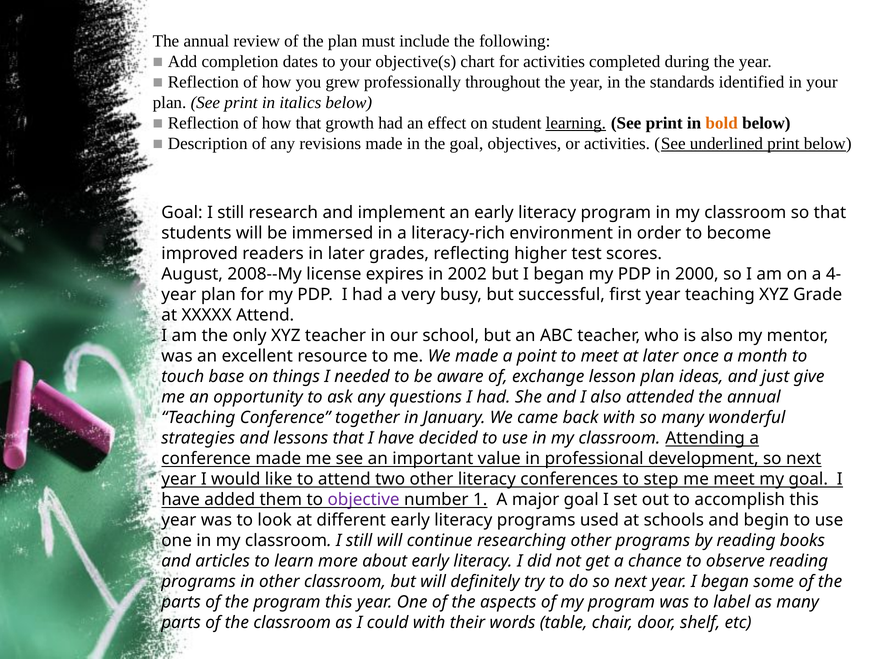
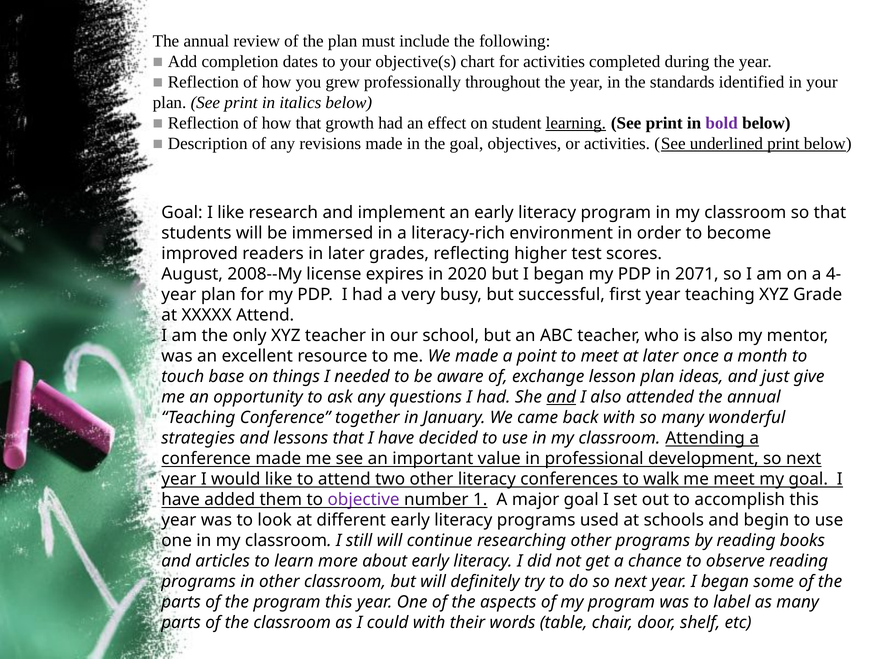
bold colour: orange -> purple
Goal I still: still -> like
2002: 2002 -> 2020
2000: 2000 -> 2071
and at (561, 397) underline: none -> present
step: step -> walk
